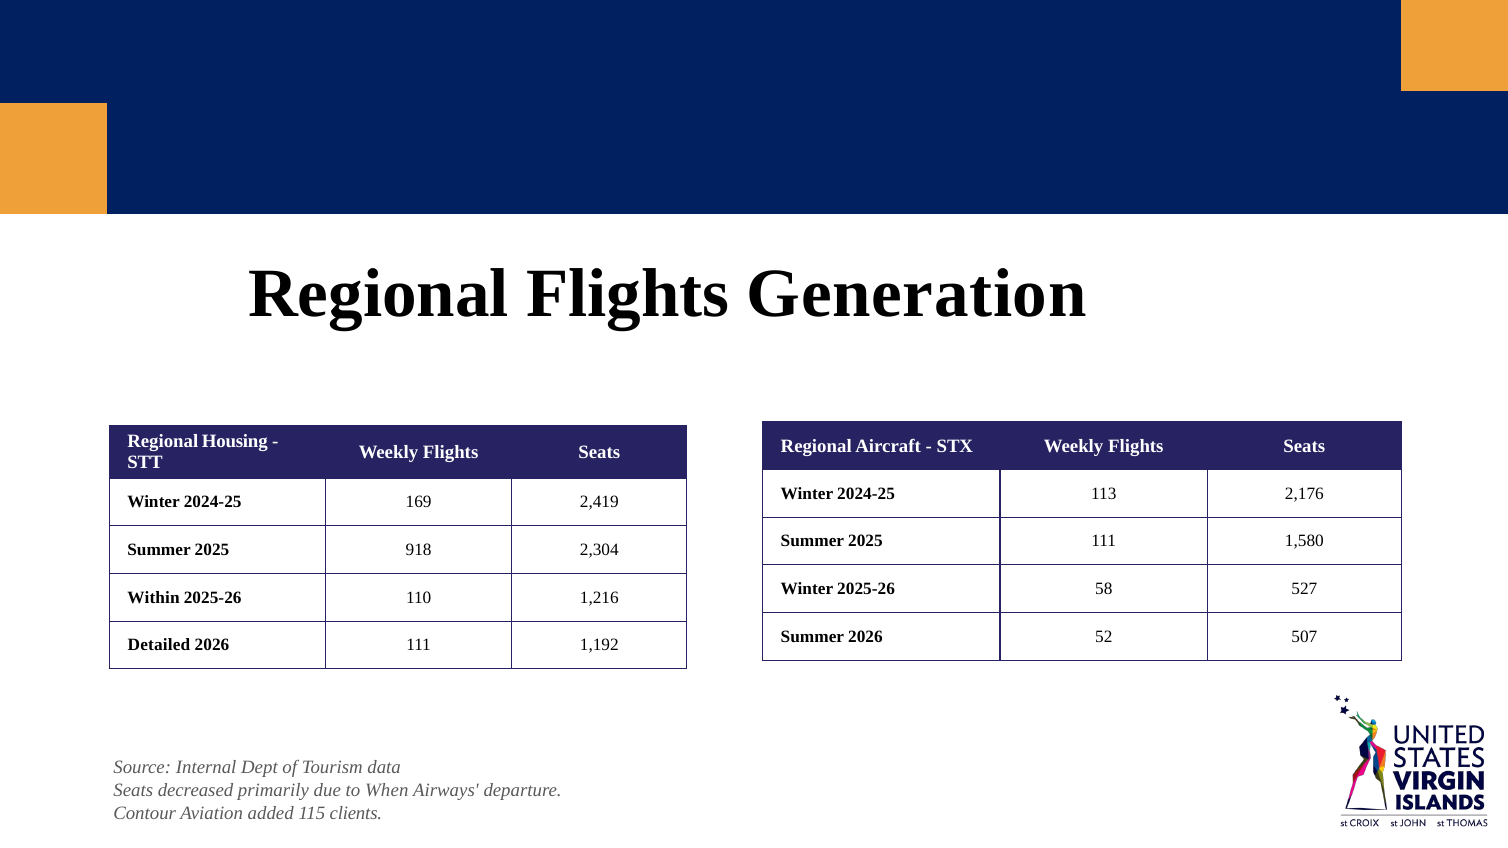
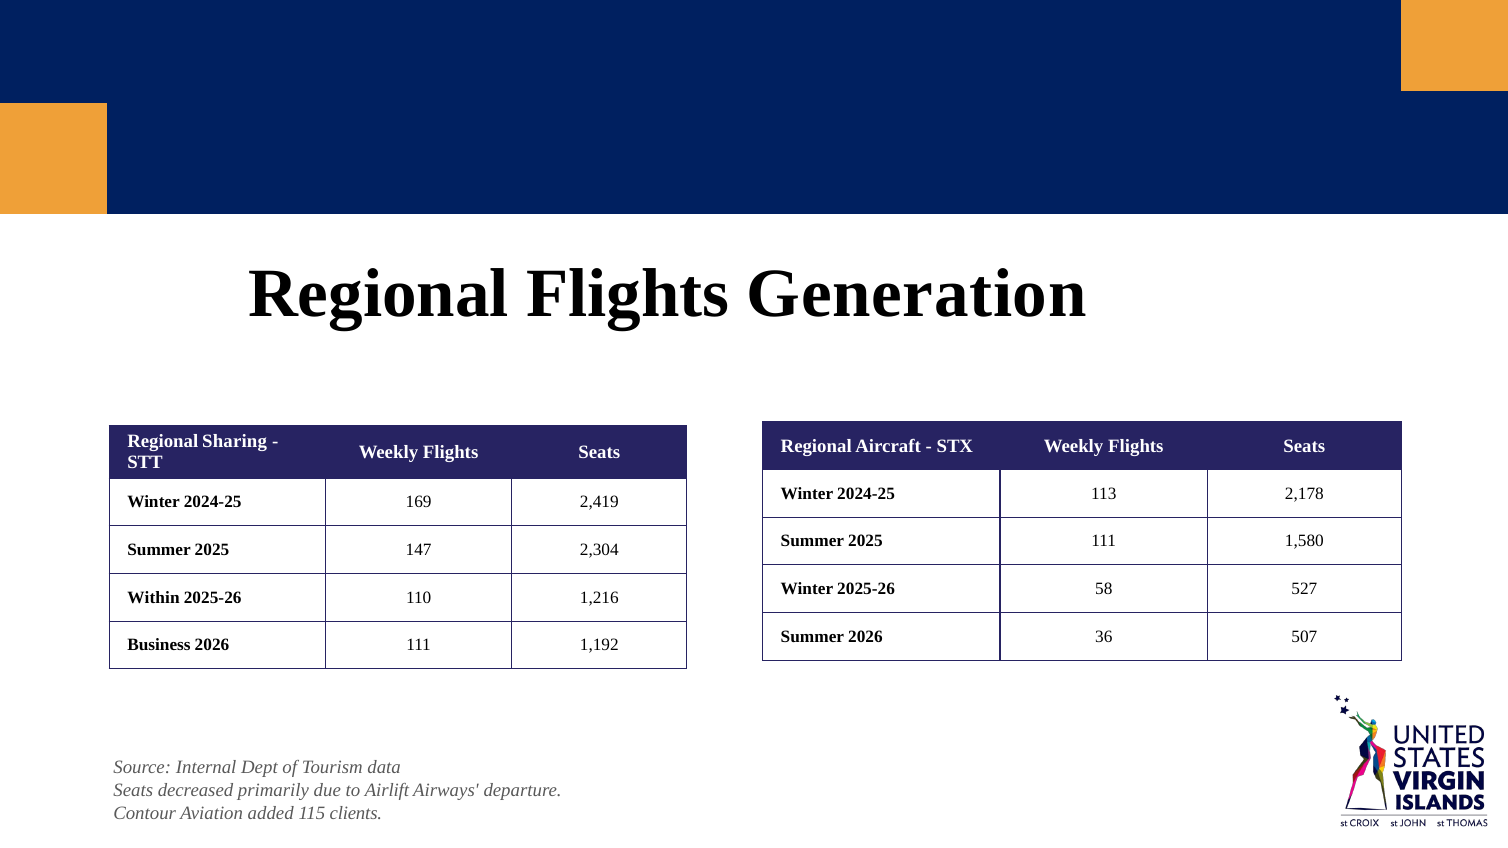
Housing: Housing -> Sharing
2,176: 2,176 -> 2,178
918: 918 -> 147
52: 52 -> 36
Detailed: Detailed -> Business
When: When -> Airlift
